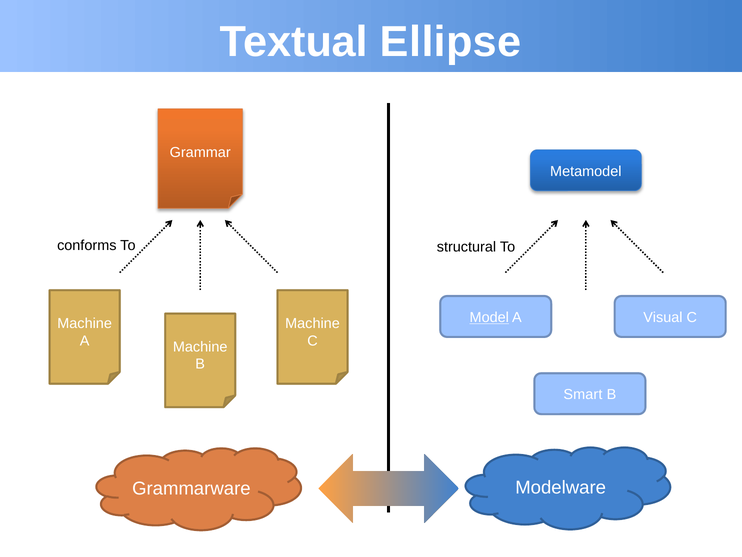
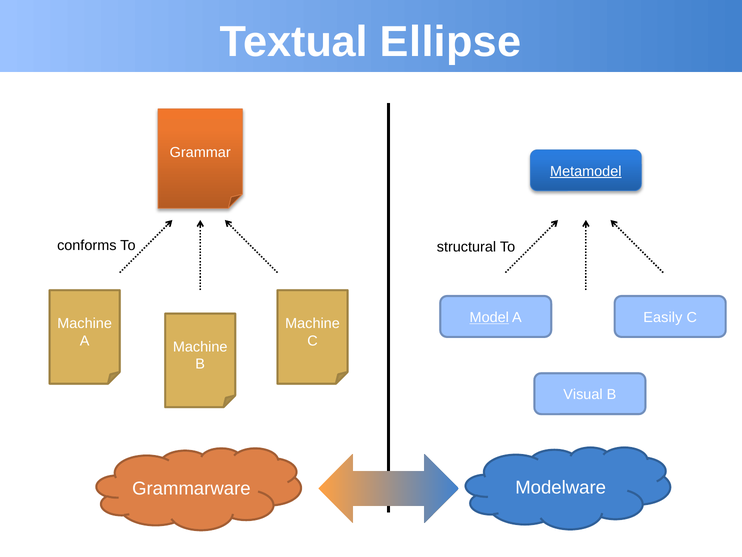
Metamodel underline: none -> present
Visual: Visual -> Easily
Smart: Smart -> Visual
